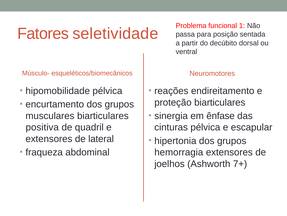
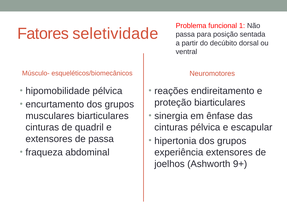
positiva at (42, 127): positiva -> cinturas
de lateral: lateral -> passa
hemorragia: hemorragia -> experiência
7+: 7+ -> 9+
